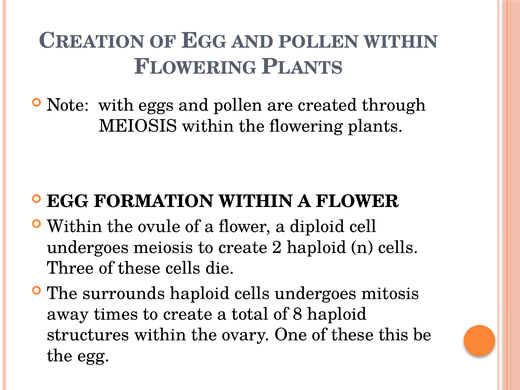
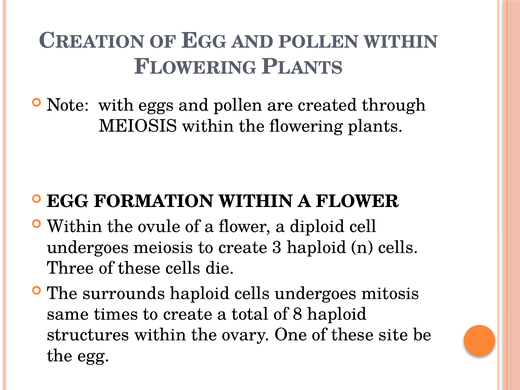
2: 2 -> 3
away: away -> same
this: this -> site
